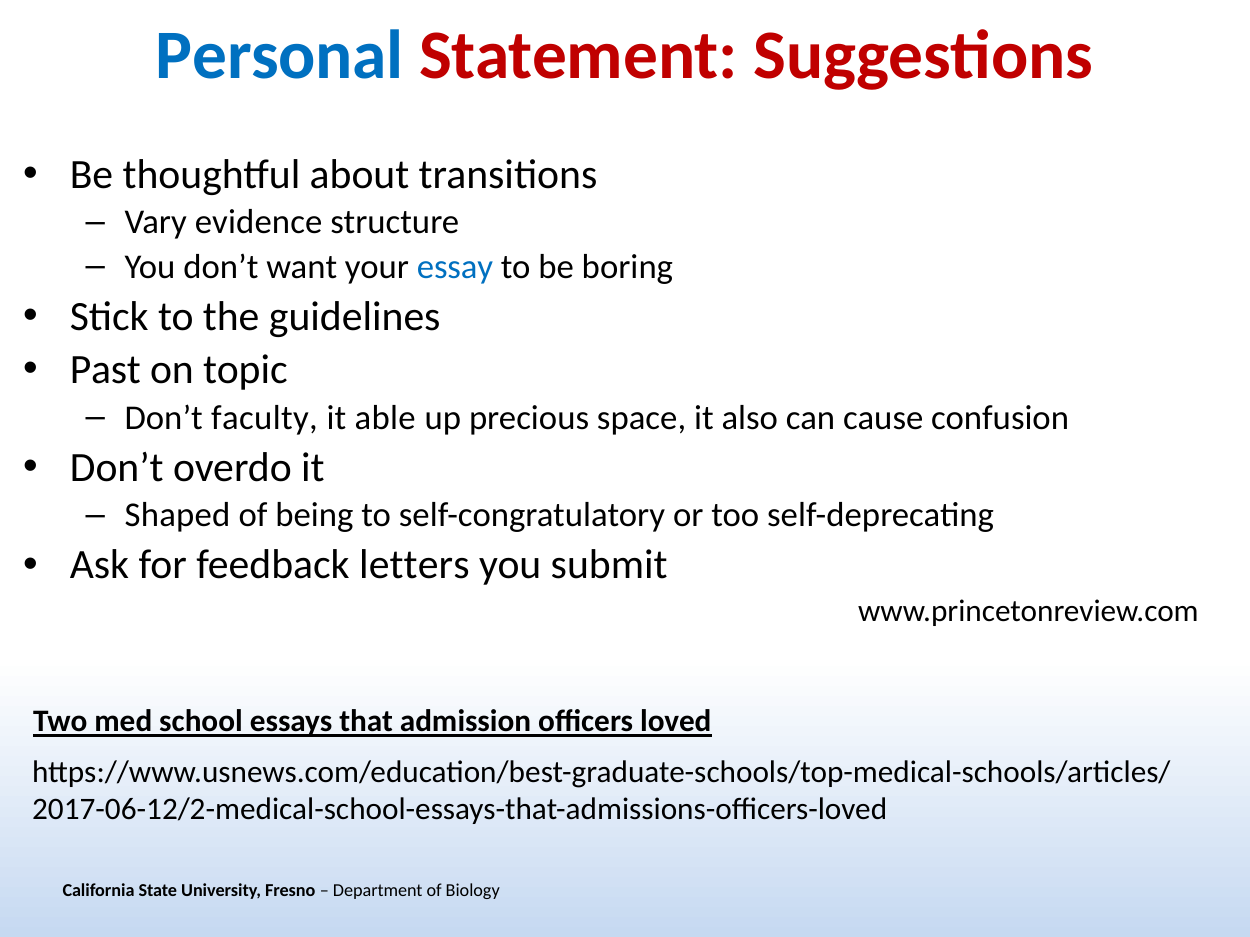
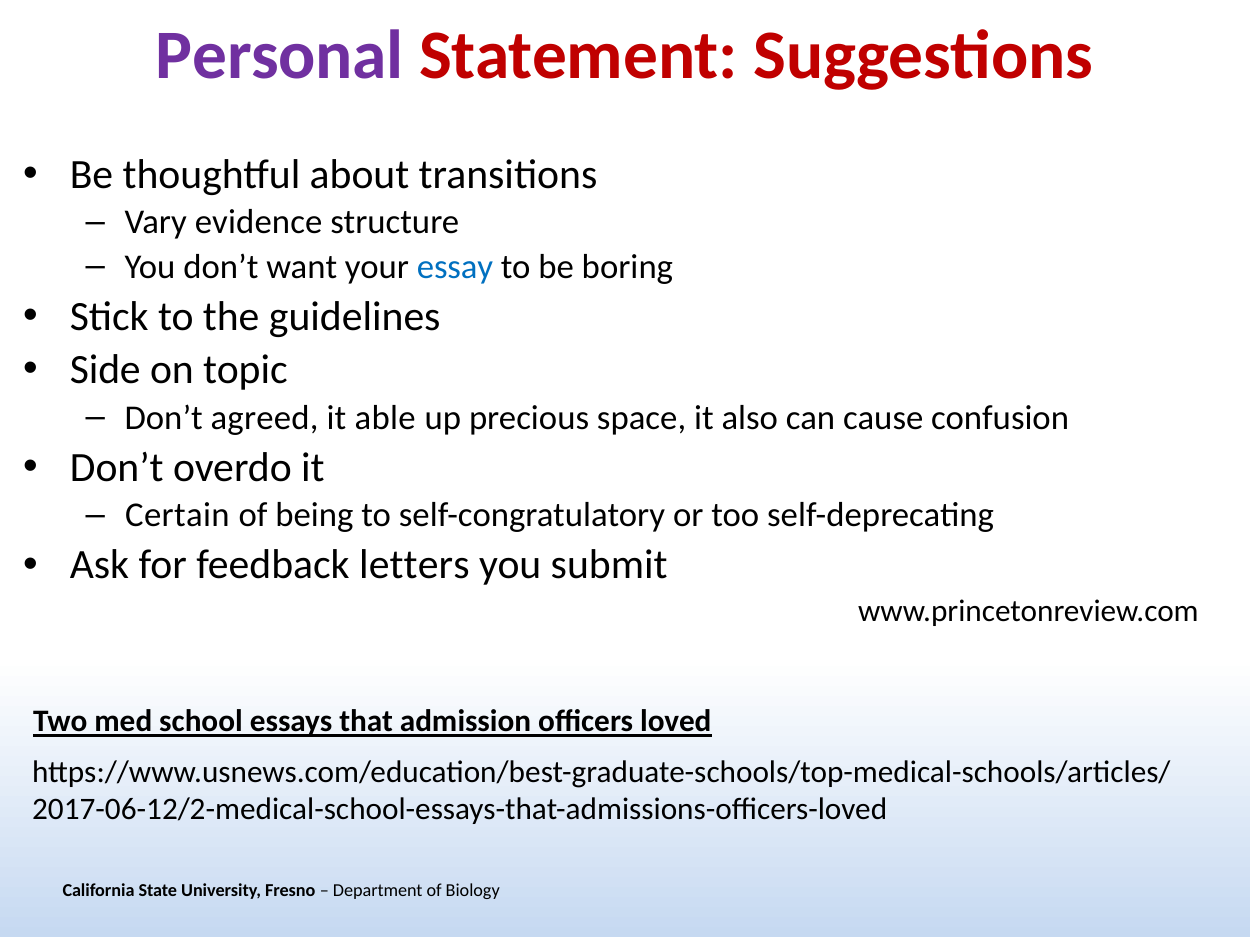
Personal colour: blue -> purple
Past: Past -> Side
faculty: faculty -> agreed
Shaped: Shaped -> Certain
